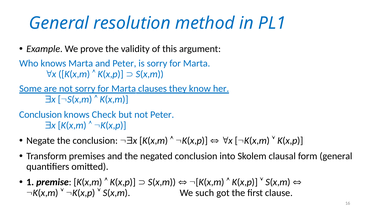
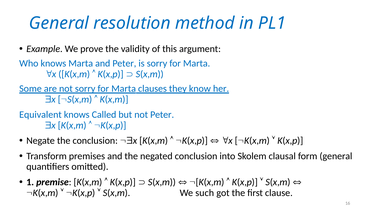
Conclusion at (41, 115): Conclusion -> Equivalent
Check: Check -> Called
